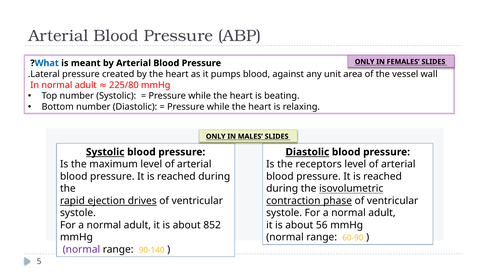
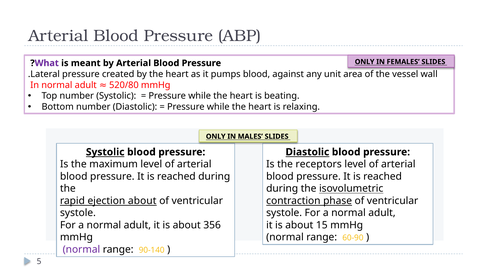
What colour: blue -> purple
225/80: 225/80 -> 520/80
ejection drives: drives -> about
56: 56 -> 15
852: 852 -> 356
